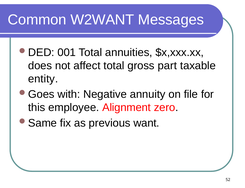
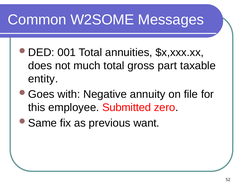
W2WANT: W2WANT -> W2SOME
affect: affect -> much
Alignment: Alignment -> Submitted
